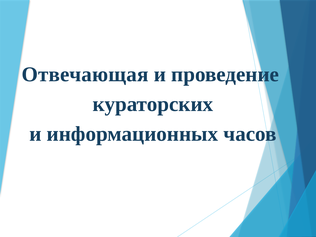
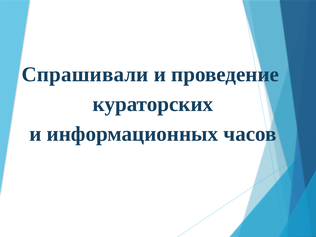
Отвечающая: Отвечающая -> Спрашивали
